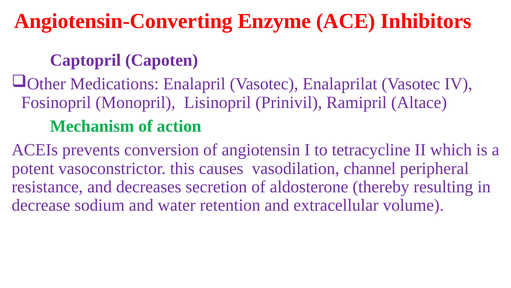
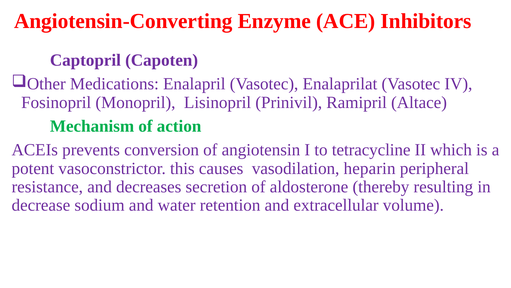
channel: channel -> heparin
